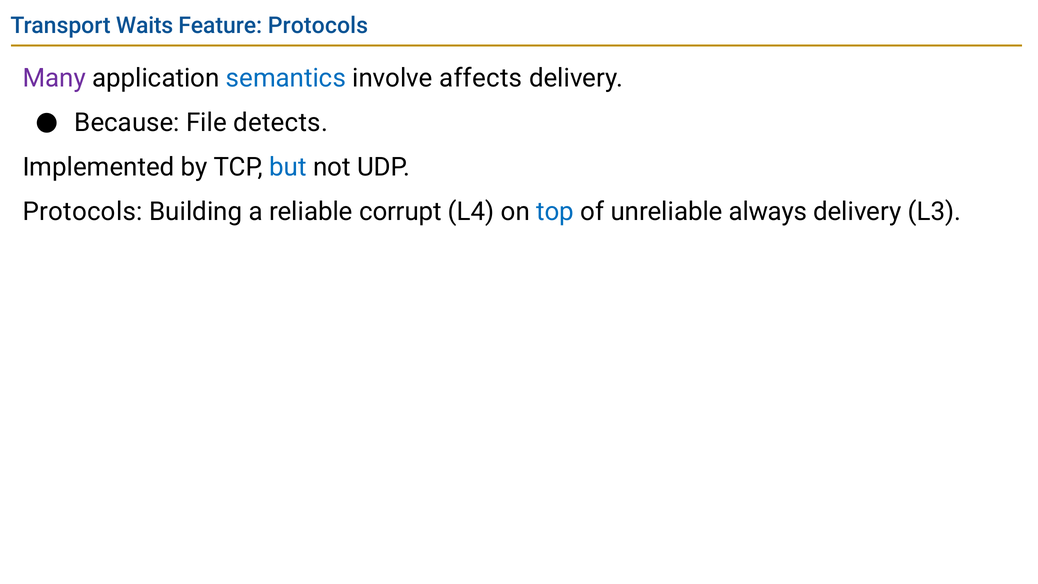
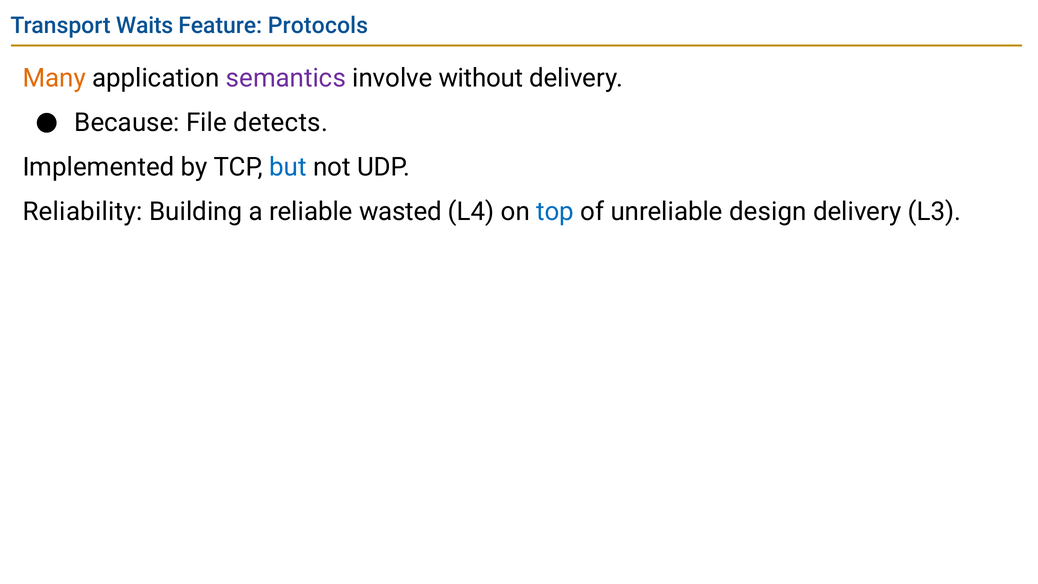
Many colour: purple -> orange
semantics colour: blue -> purple
affects: affects -> without
Protocols at (83, 211): Protocols -> Reliability
corrupt: corrupt -> wasted
always: always -> design
